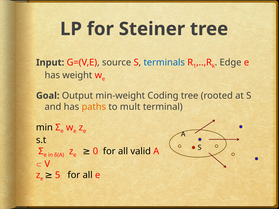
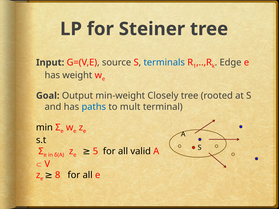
Coding: Coding -> Closely
paths colour: orange -> blue
0: 0 -> 5
5: 5 -> 8
